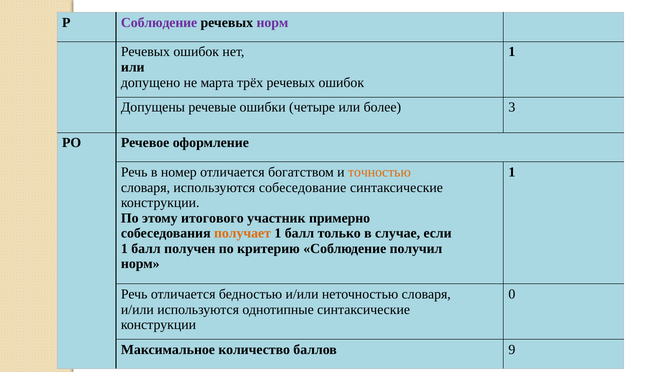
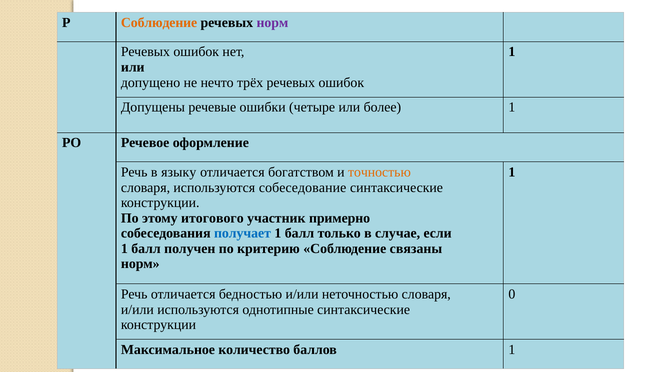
Соблюдение at (159, 23) colour: purple -> orange
марта: марта -> нечто
более 3: 3 -> 1
номер: номер -> языку
получает colour: orange -> blue
получил: получил -> связаны
баллов 9: 9 -> 1
